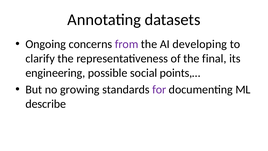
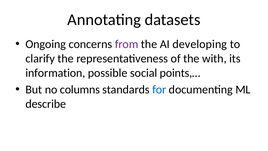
final: final -> with
engineering: engineering -> information
growing: growing -> columns
for colour: purple -> blue
